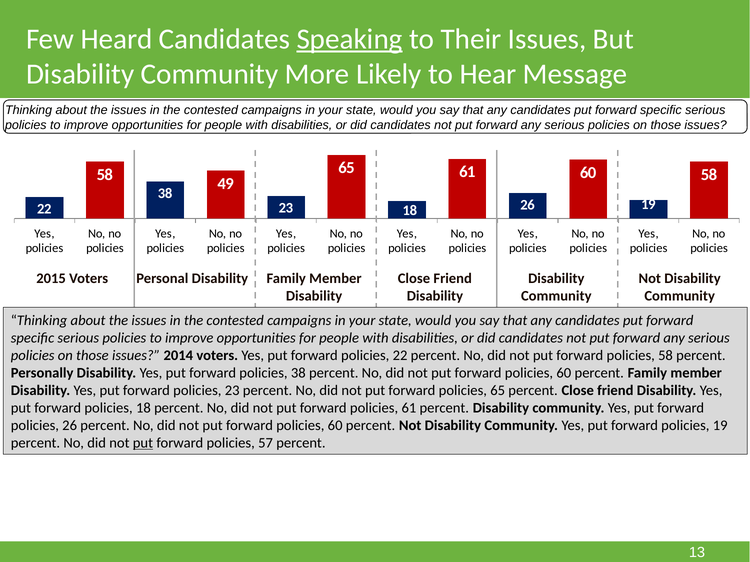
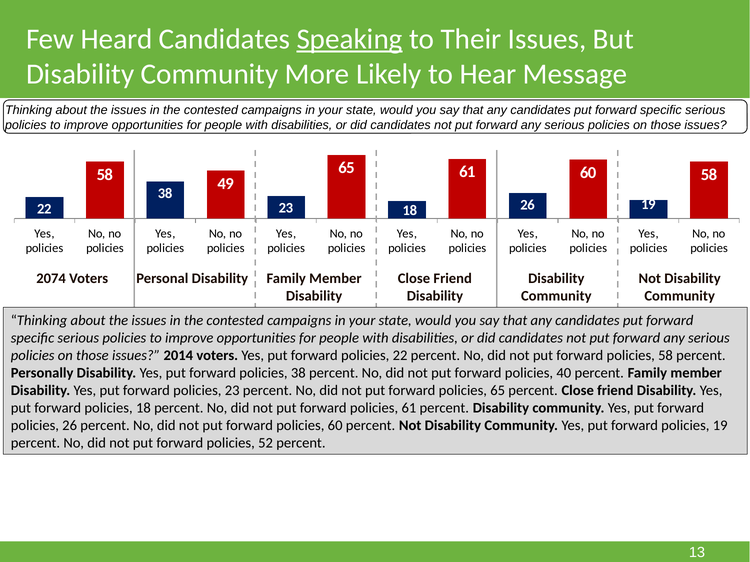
2015: 2015 -> 2074
60 at (564, 373): 60 -> 40
put at (143, 443) underline: present -> none
57: 57 -> 52
